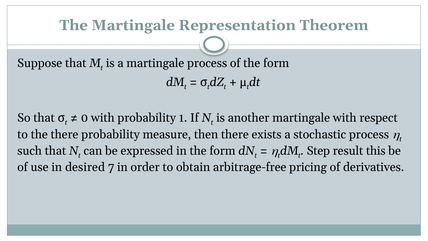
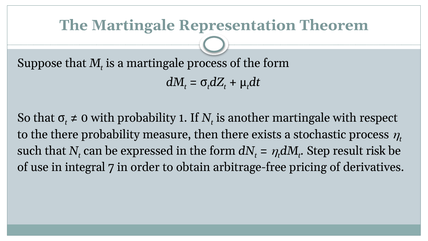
this: this -> risk
desired: desired -> integral
